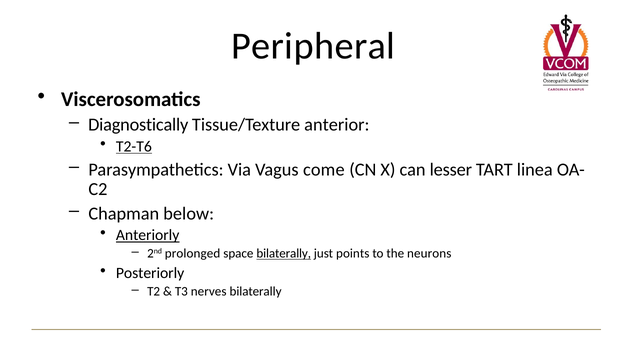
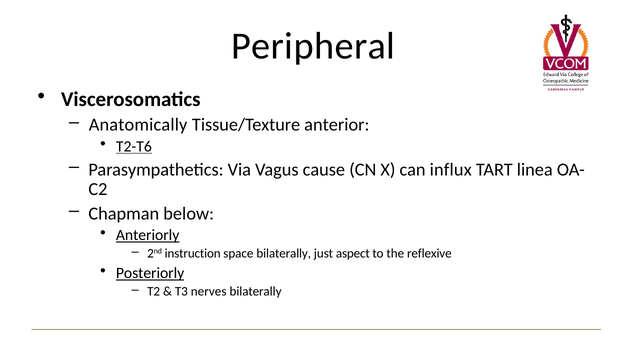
Diagnostically: Diagnostically -> Anatomically
come: come -> cause
lesser: lesser -> influx
prolonged: prolonged -> instruction
bilaterally at (284, 253) underline: present -> none
points: points -> aspect
neurons: neurons -> reflexive
Posteriorly underline: none -> present
